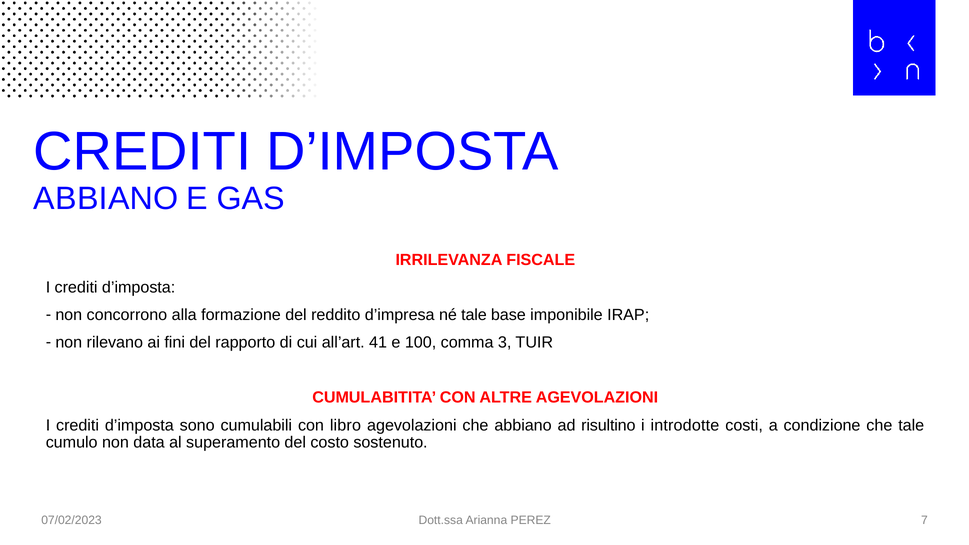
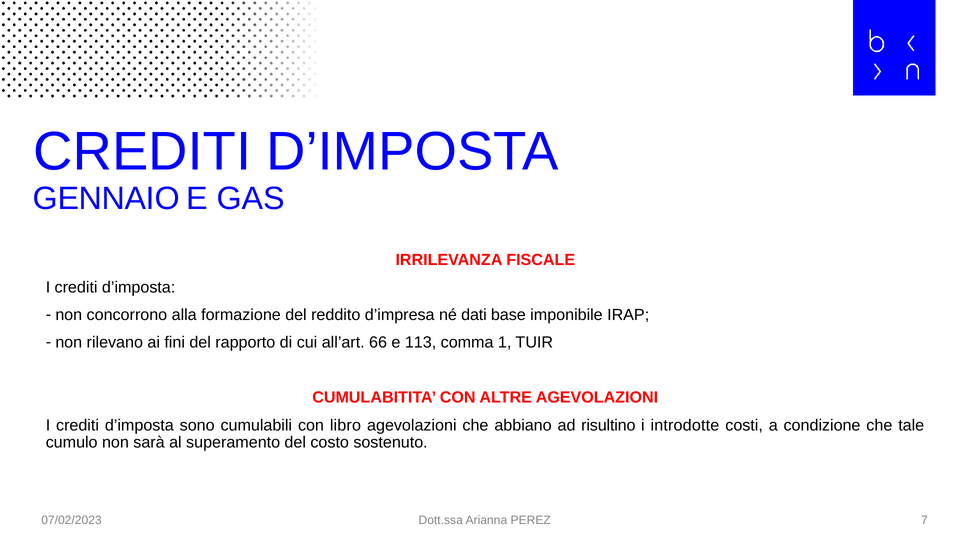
ABBIANO at (106, 199): ABBIANO -> GENNAIO
né tale: tale -> dati
41: 41 -> 66
100: 100 -> 113
3: 3 -> 1
data: data -> sarà
